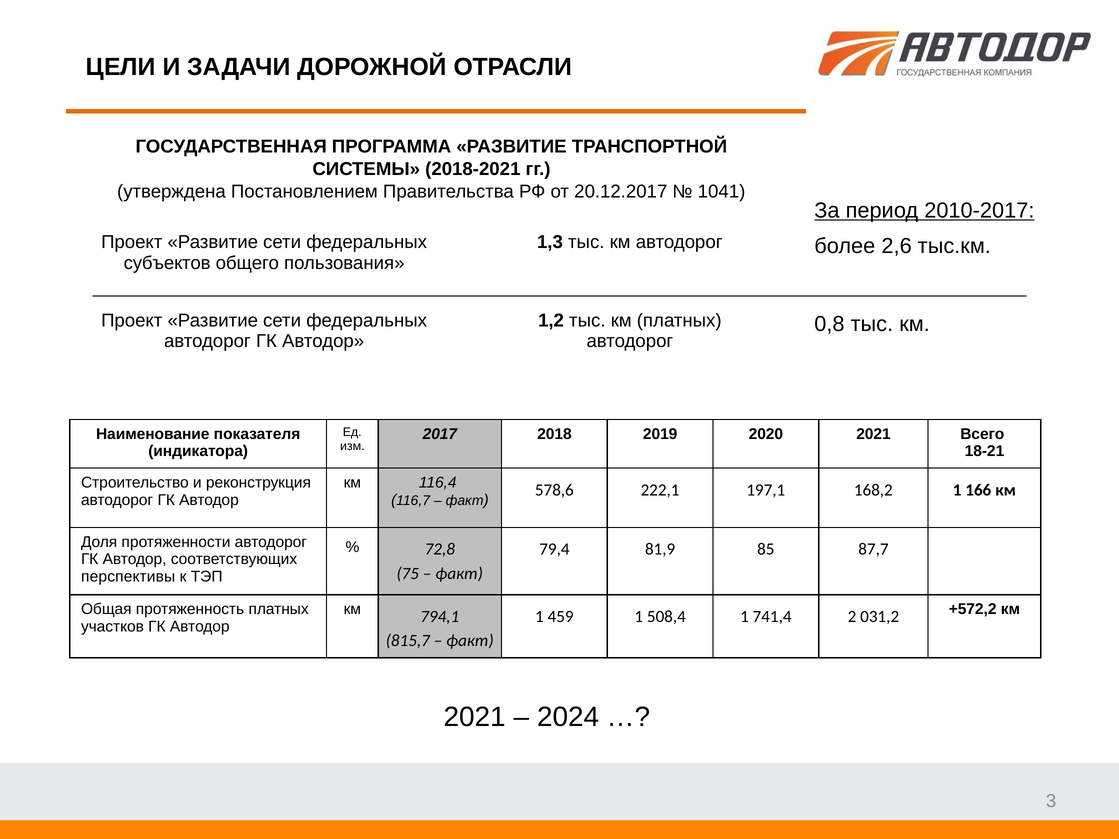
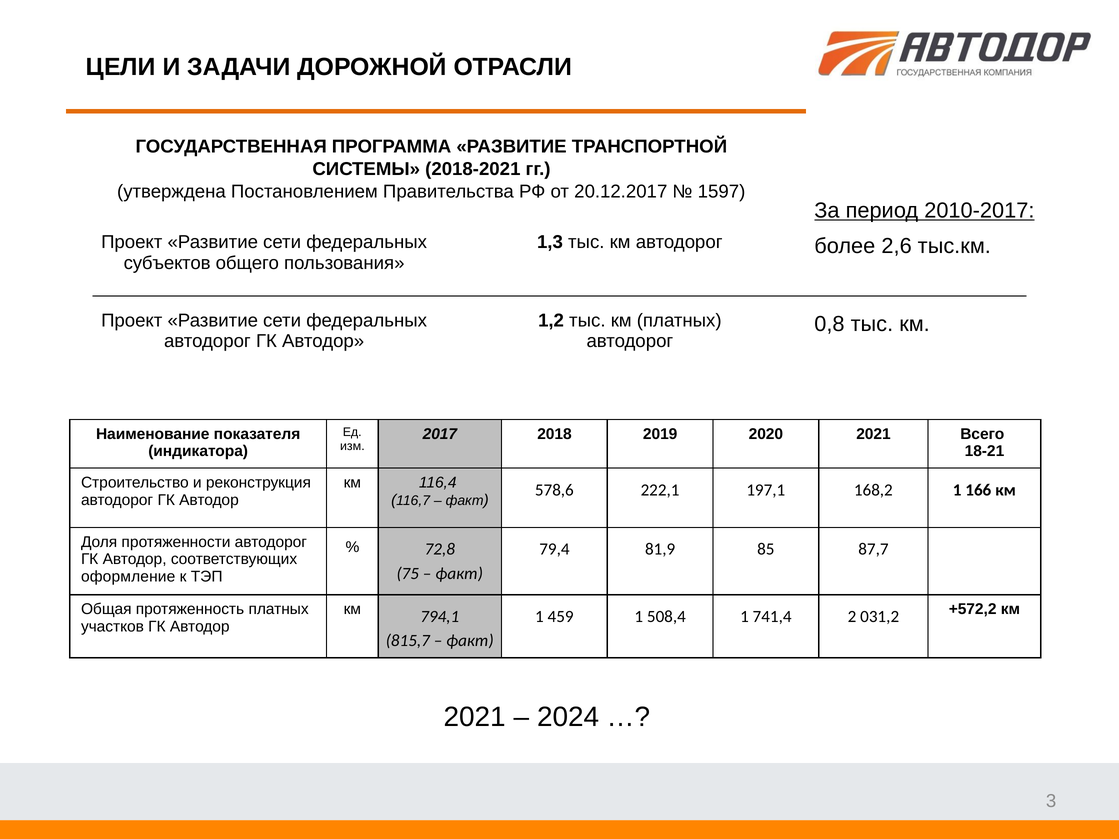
1041: 1041 -> 1597
перспективы: перспективы -> оформление
